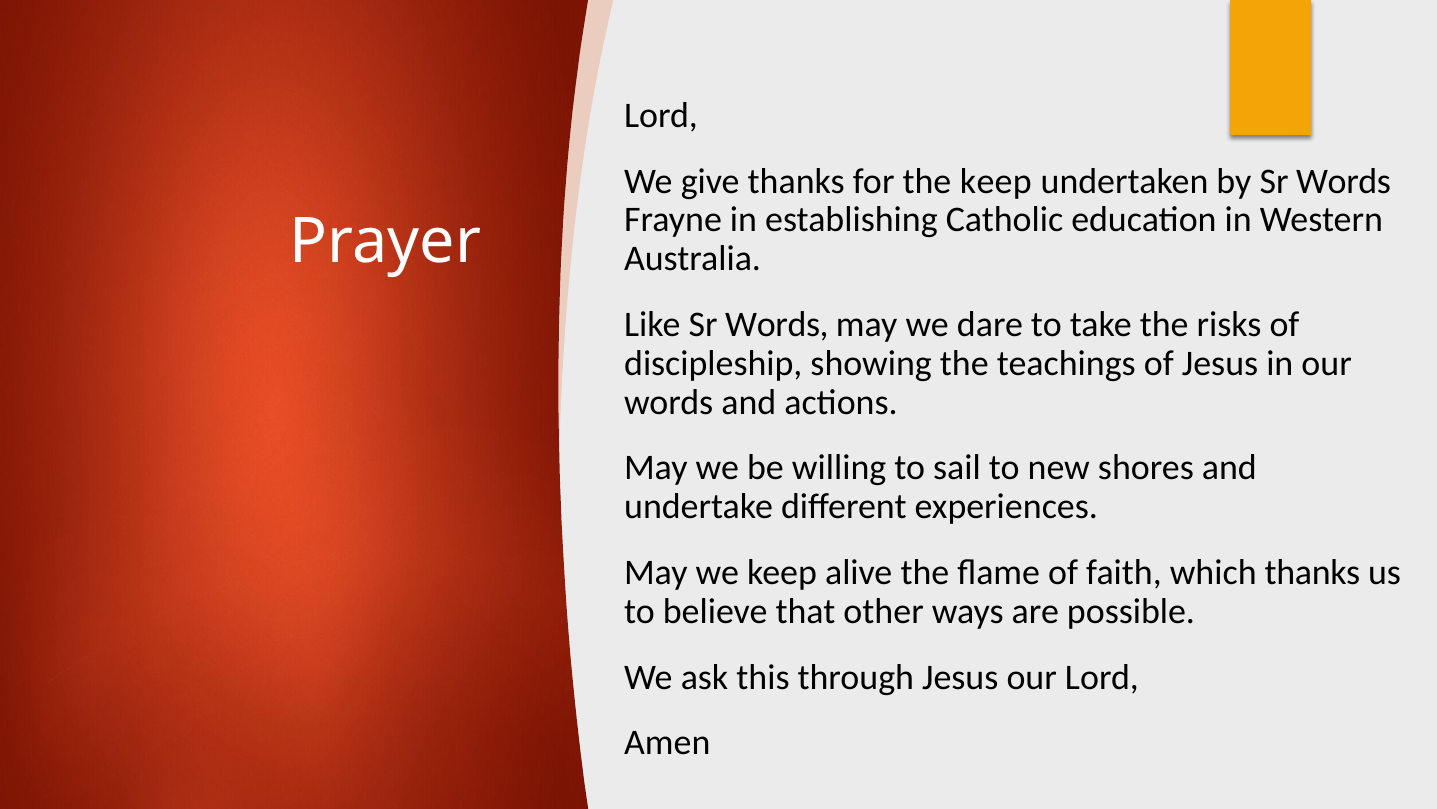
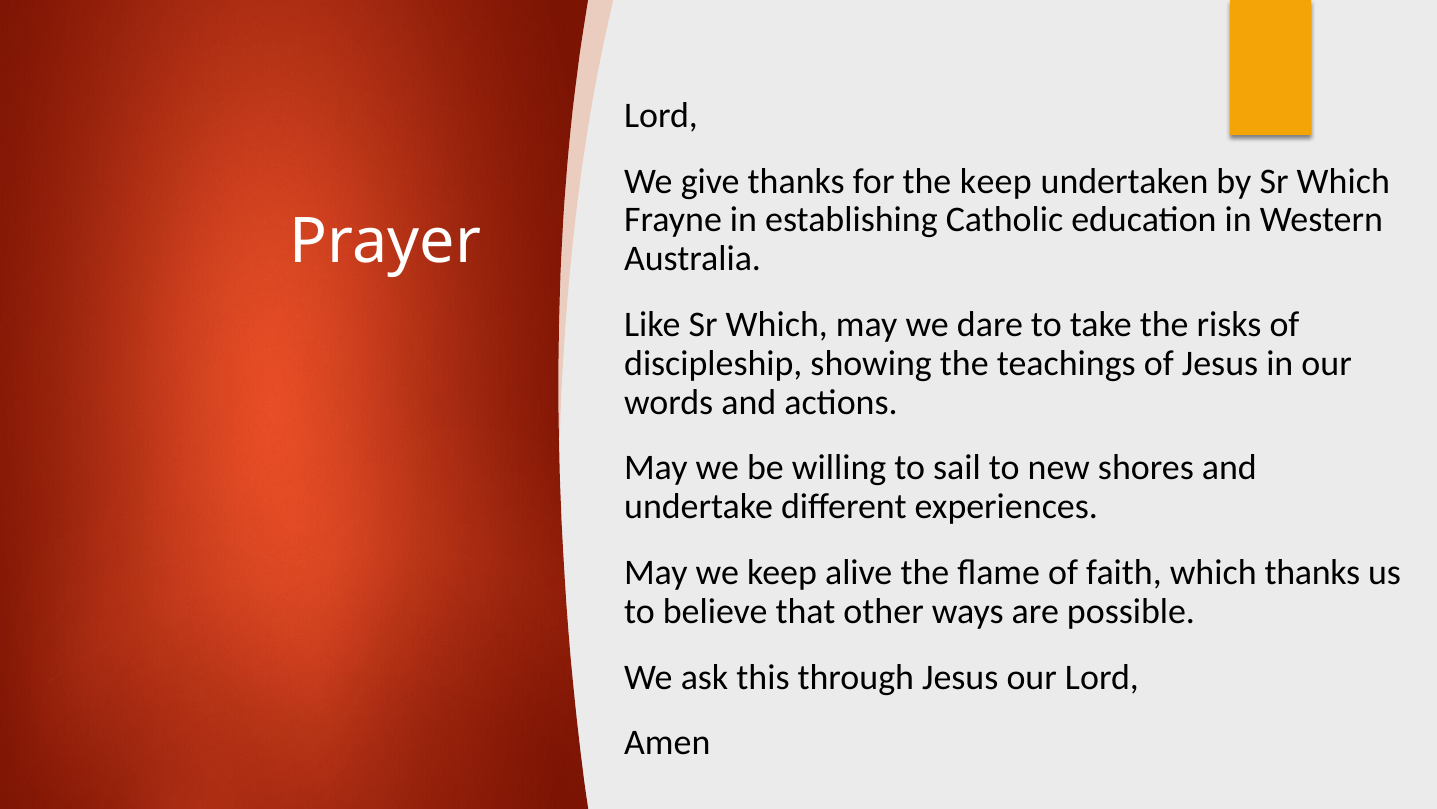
by Sr Words: Words -> Which
Like Sr Words: Words -> Which
